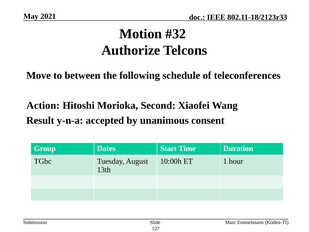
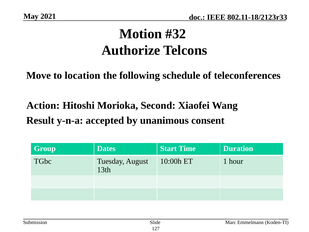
between: between -> location
